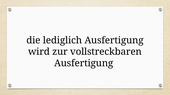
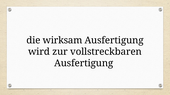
lediglich: lediglich -> wirksam
